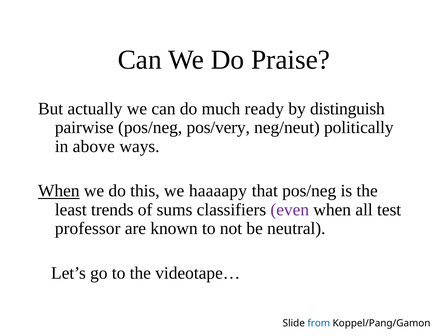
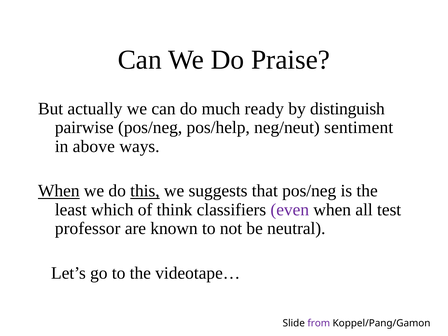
pos/very: pos/very -> pos/help
politically: politically -> sentiment
this underline: none -> present
haaaapy: haaaapy -> suggests
trends: trends -> which
sums: sums -> think
from colour: blue -> purple
